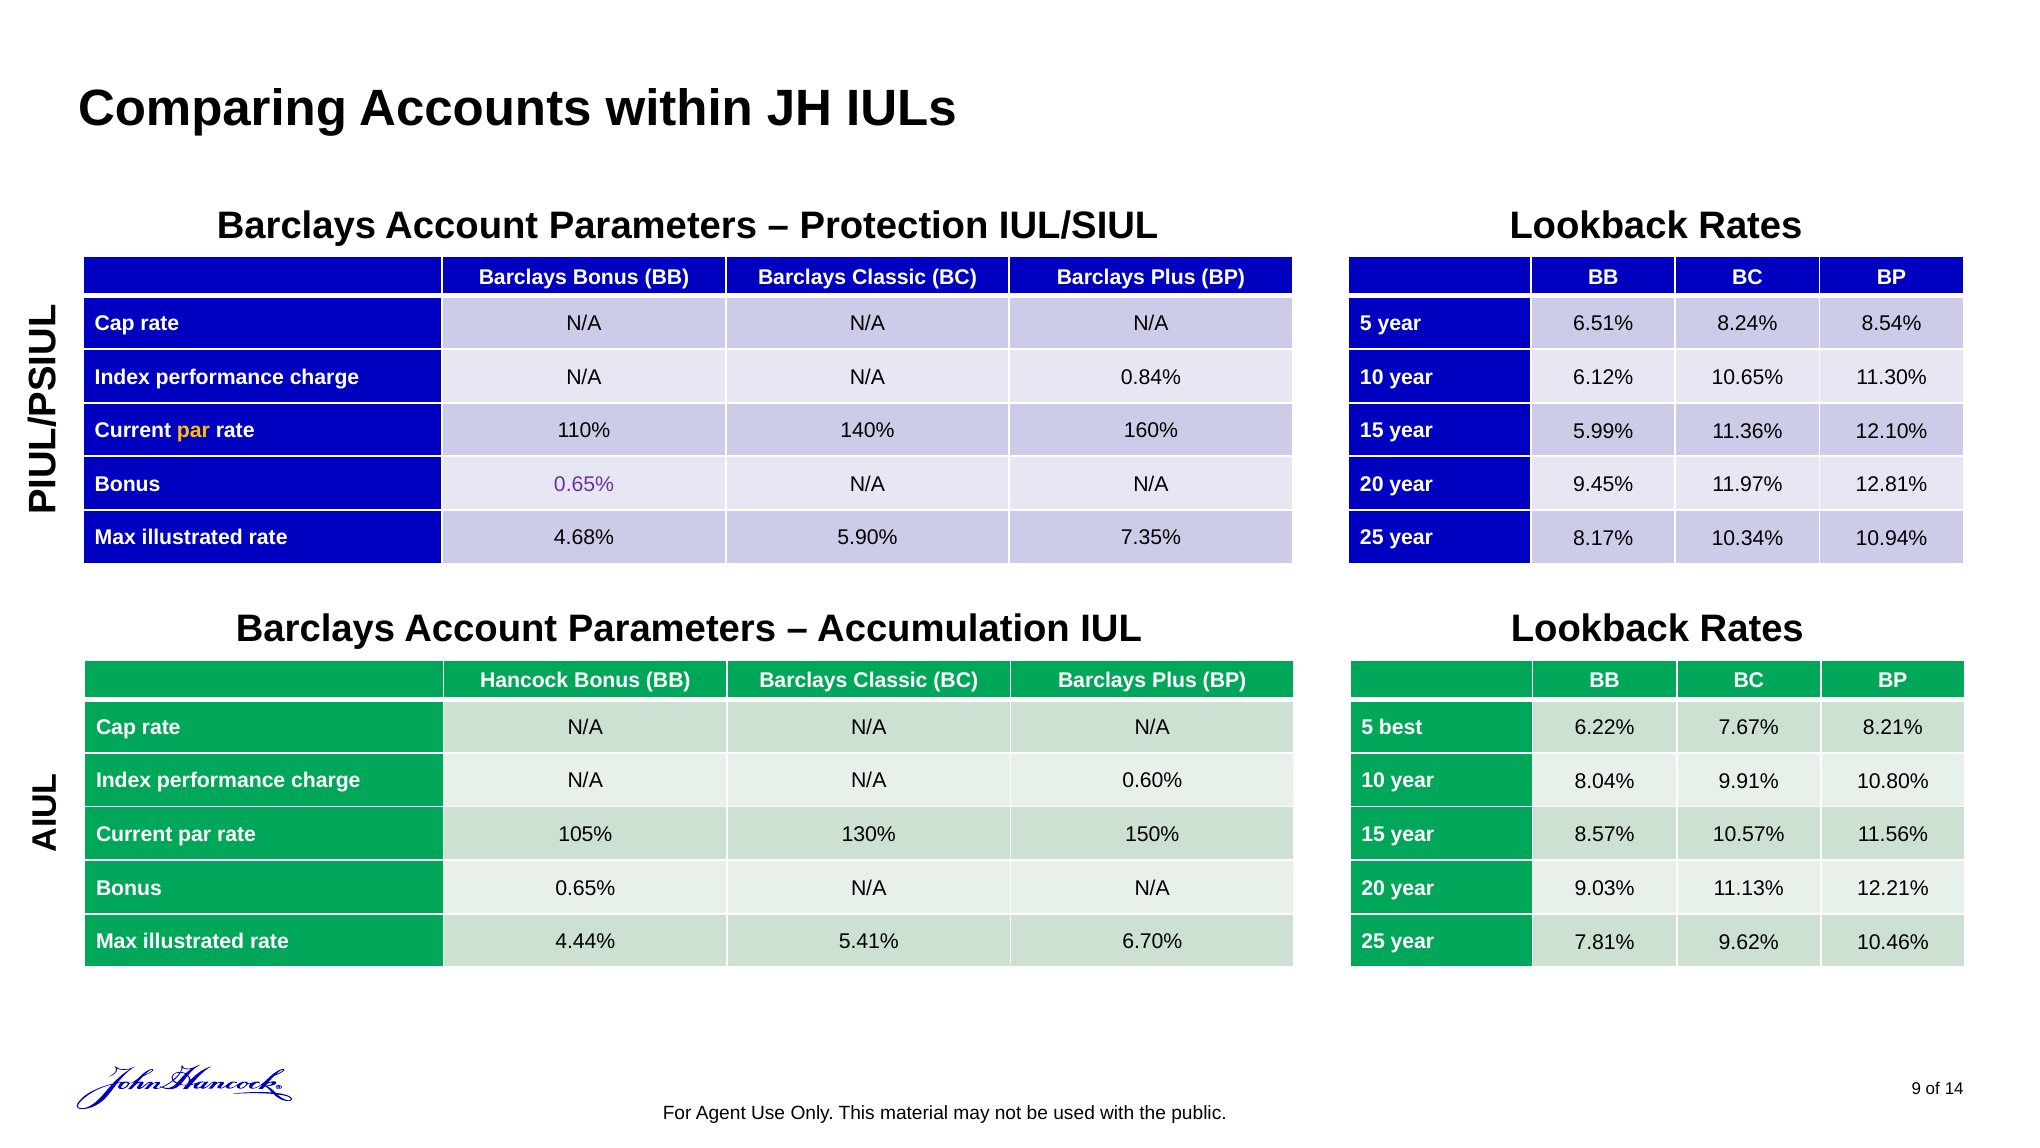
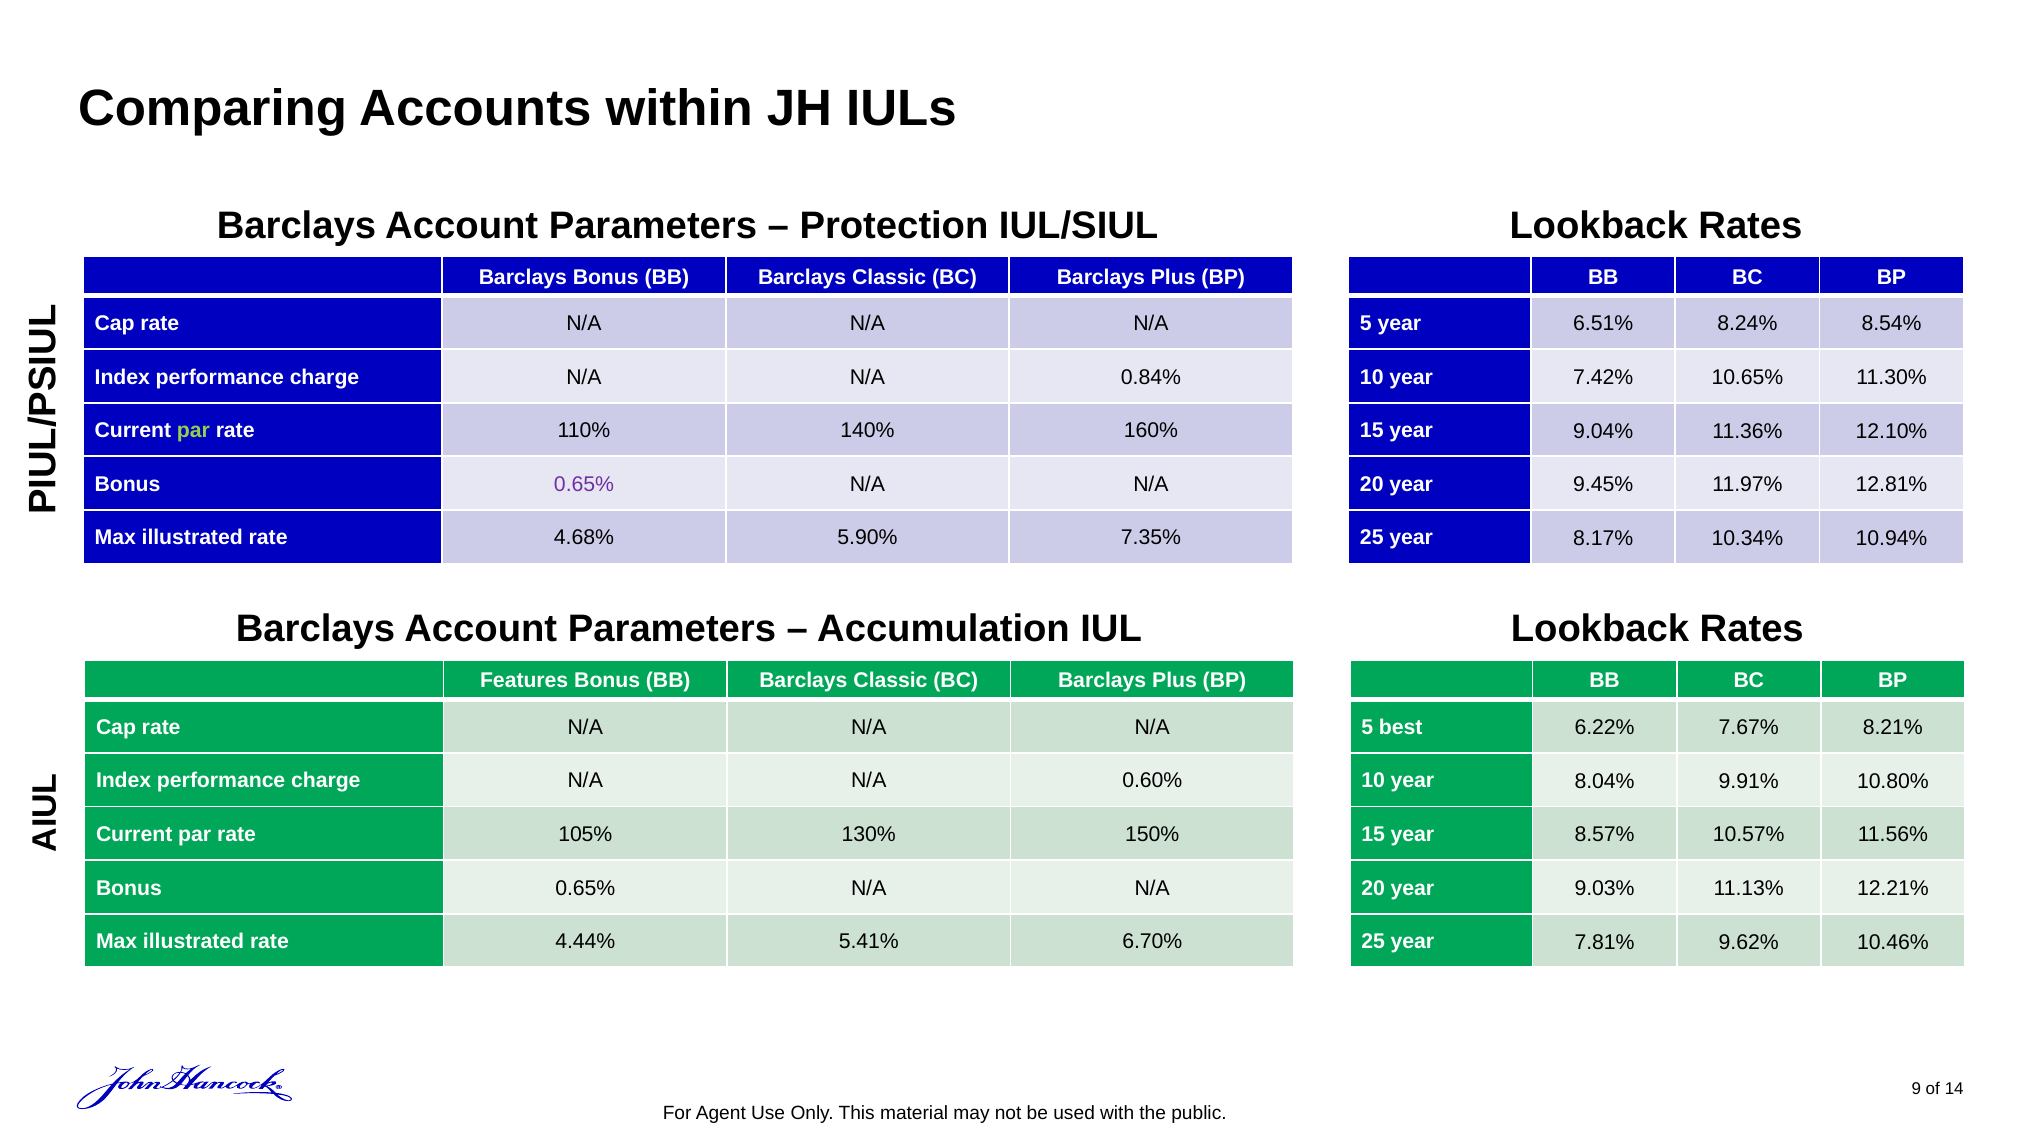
6.12%: 6.12% -> 7.42%
par at (193, 430) colour: yellow -> light green
5.99%: 5.99% -> 9.04%
Hancock: Hancock -> Features
